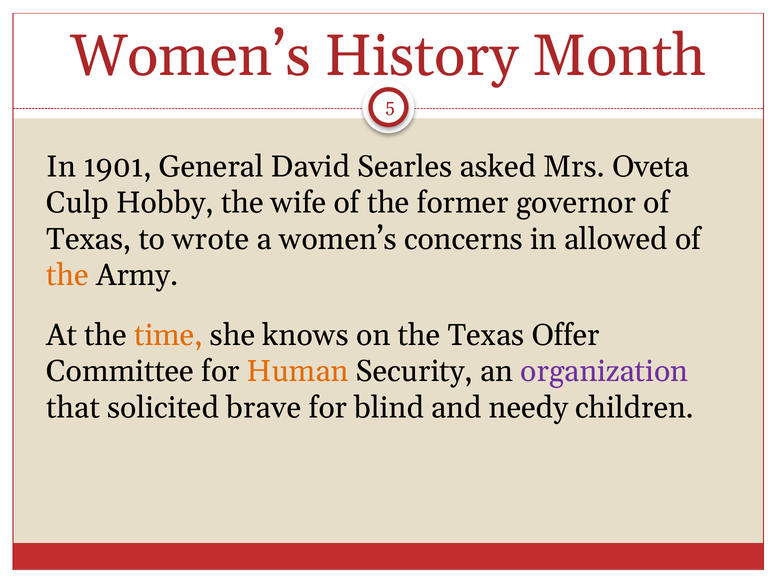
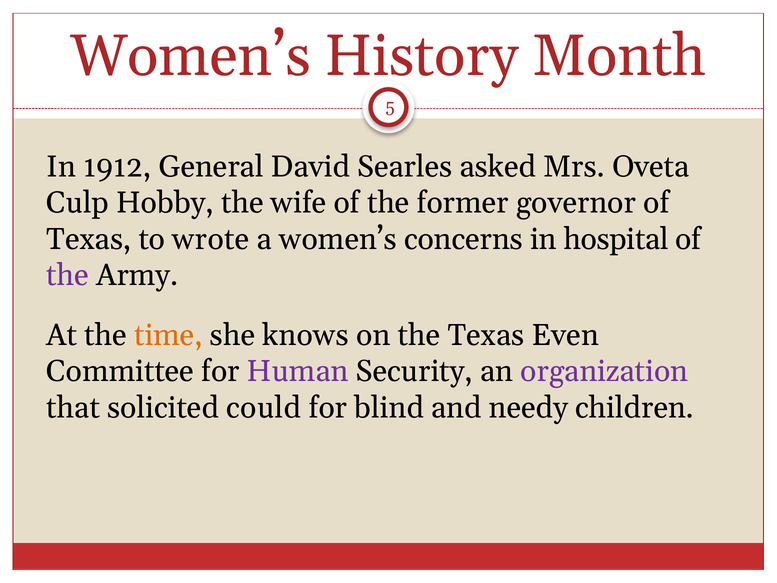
1901: 1901 -> 1912
allowed: allowed -> hospital
the at (68, 275) colour: orange -> purple
Offer: Offer -> Even
Human colour: orange -> purple
brave: brave -> could
